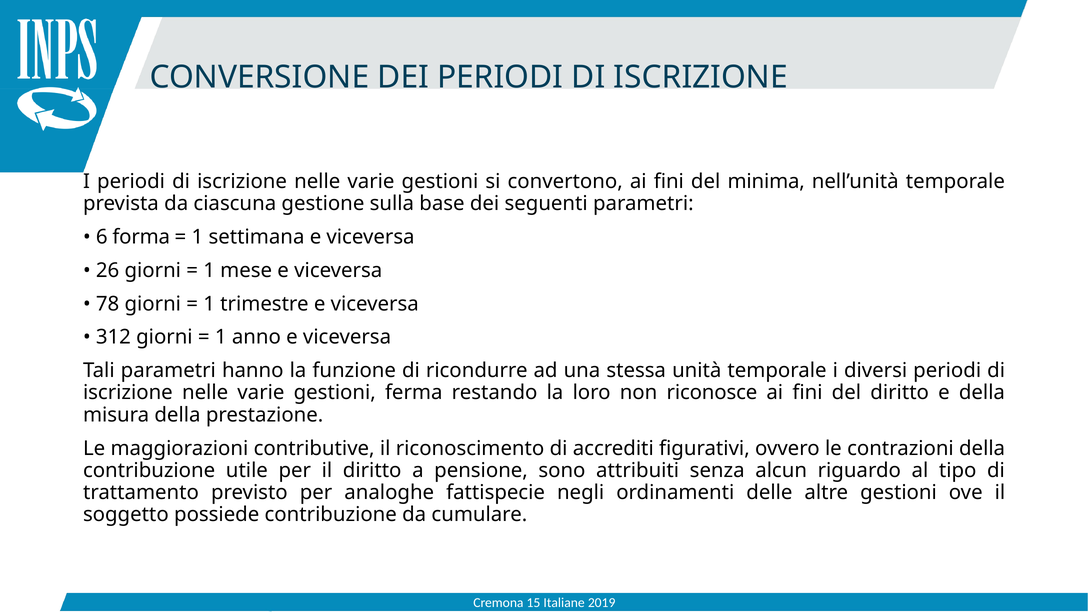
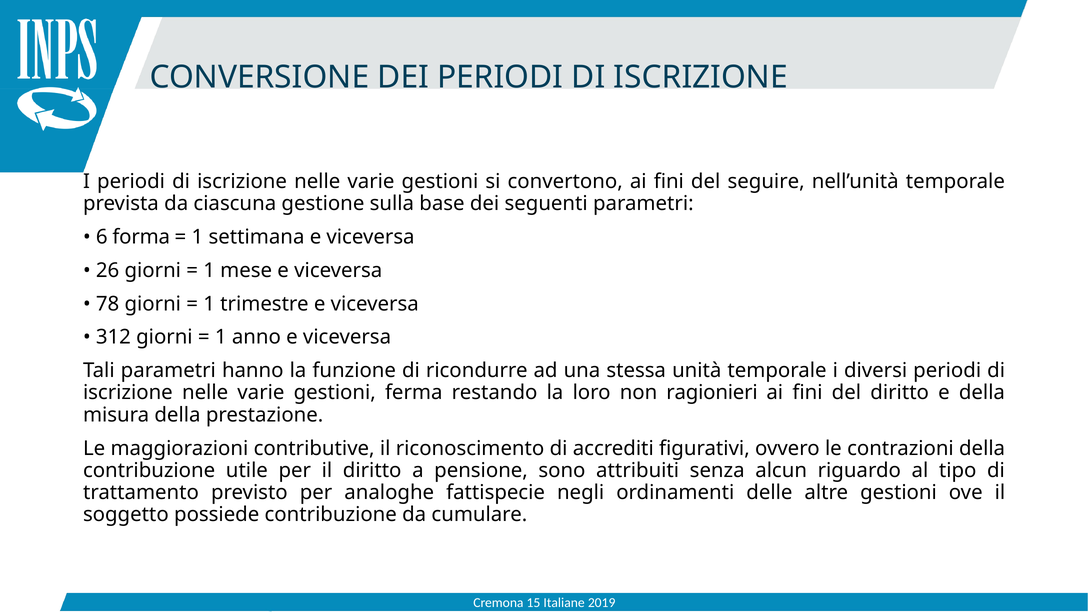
minima: minima -> seguire
riconosce: riconosce -> ragionieri
